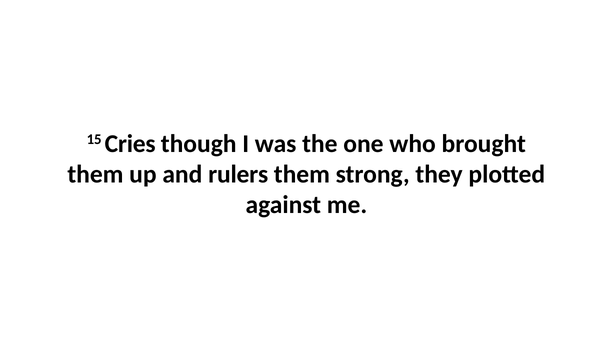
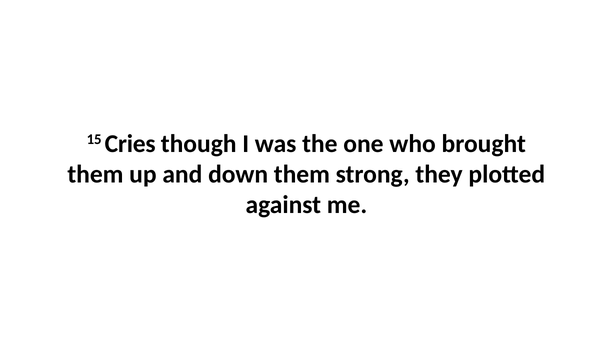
rulers: rulers -> down
